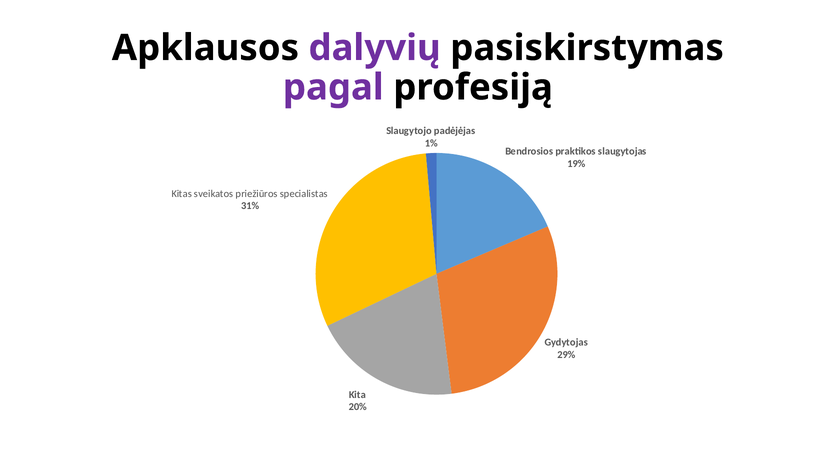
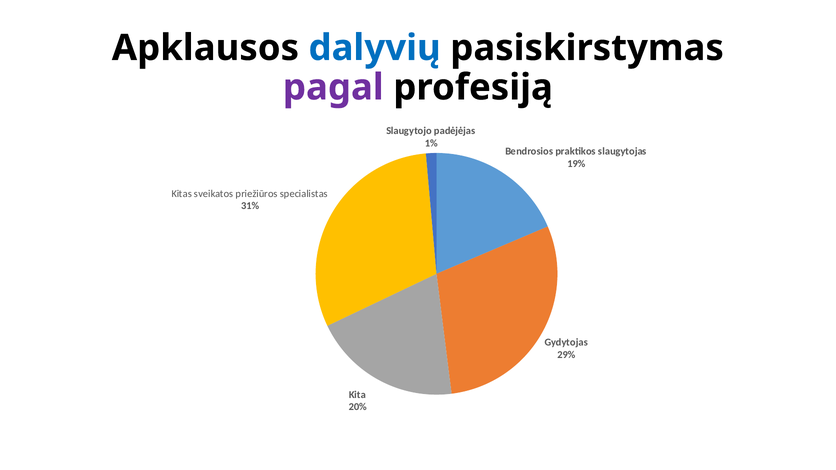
dalyvių colour: purple -> blue
